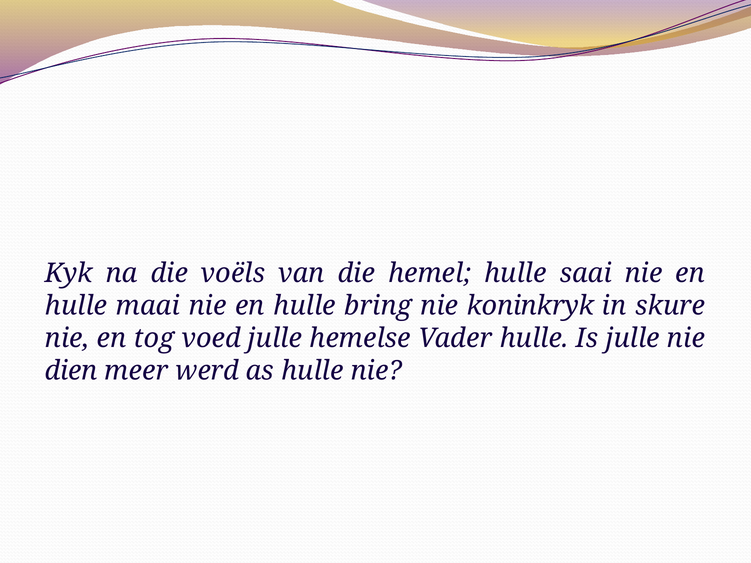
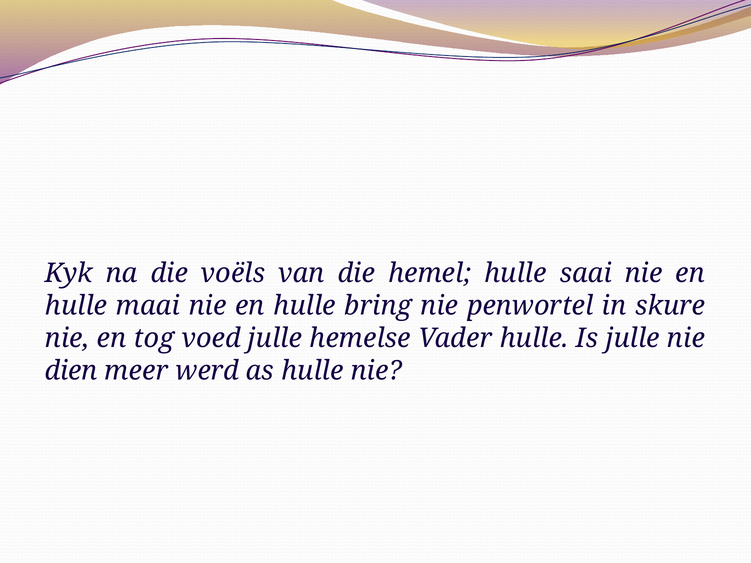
koninkryk: koninkryk -> penwortel
